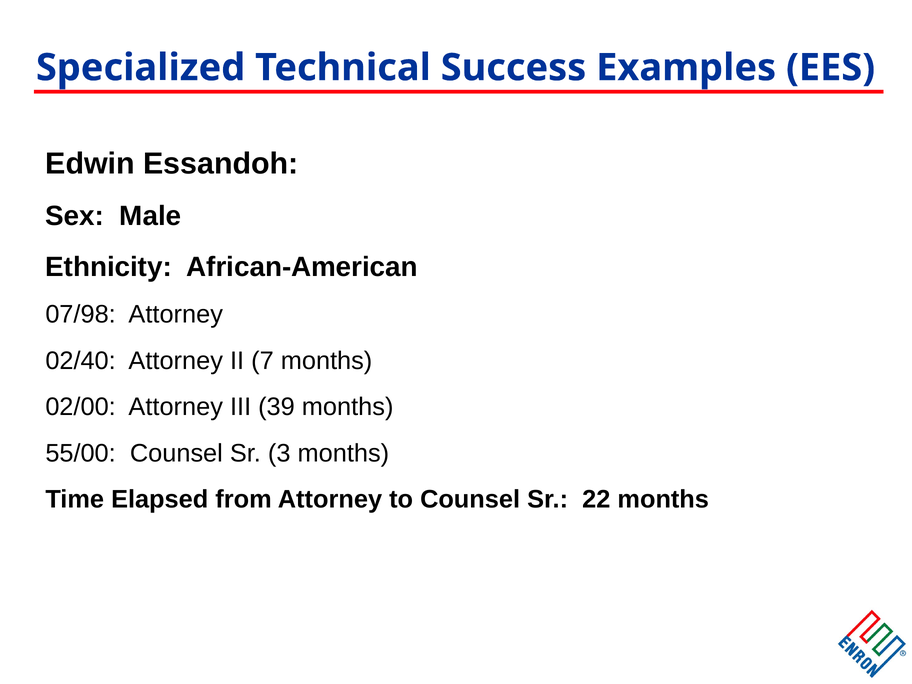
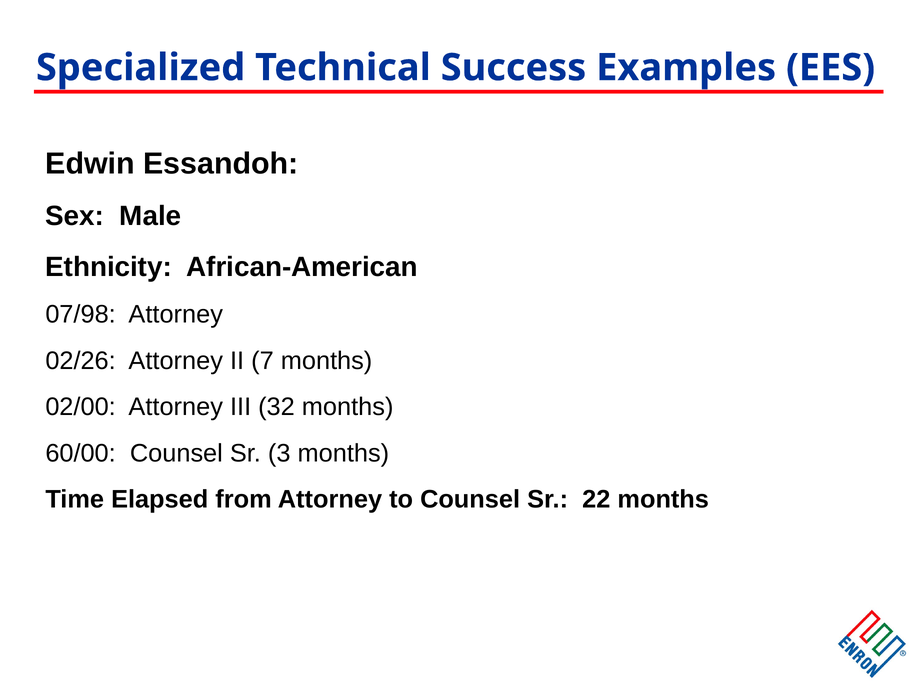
02/40: 02/40 -> 02/26
39: 39 -> 32
55/00: 55/00 -> 60/00
